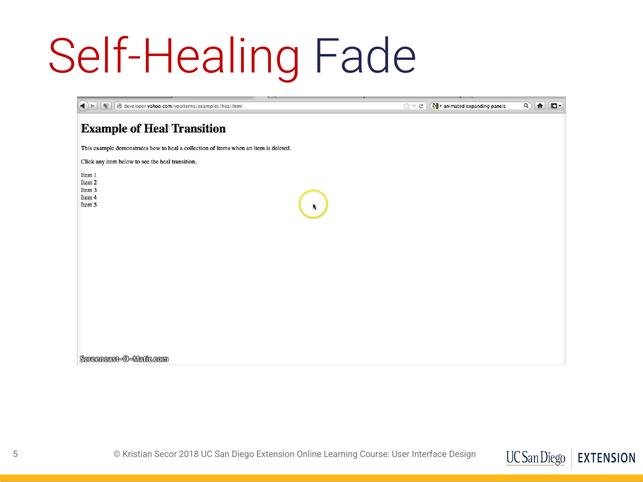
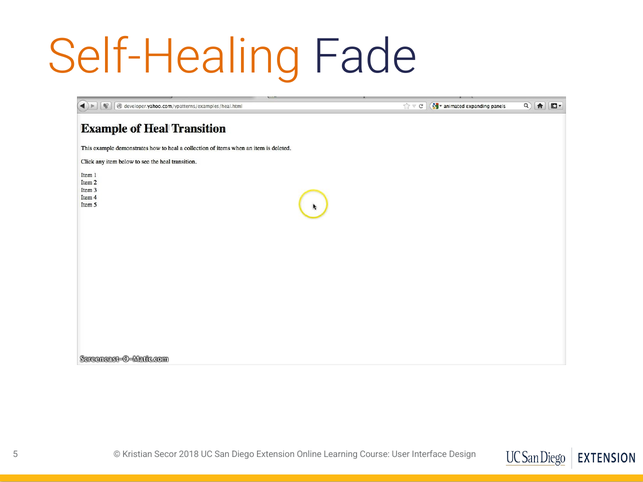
Self-Healing colour: red -> orange
